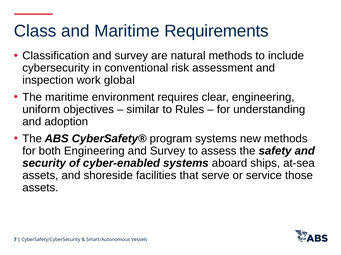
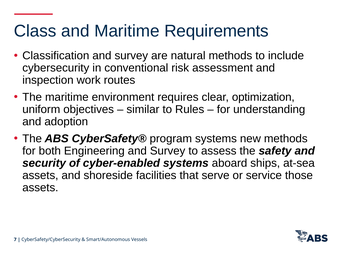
global: global -> routes
clear engineering: engineering -> optimization
